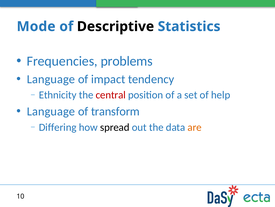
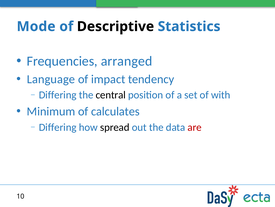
problems: problems -> arranged
Ethnicity at (58, 95): Ethnicity -> Differing
central colour: red -> black
help: help -> with
Language at (51, 111): Language -> Minimum
transform: transform -> calculates
are colour: orange -> red
